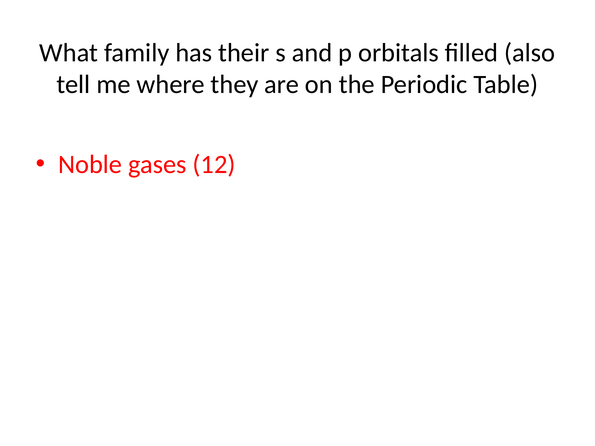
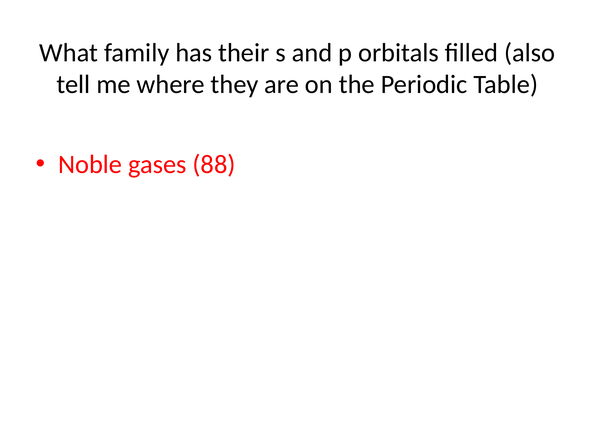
12: 12 -> 88
